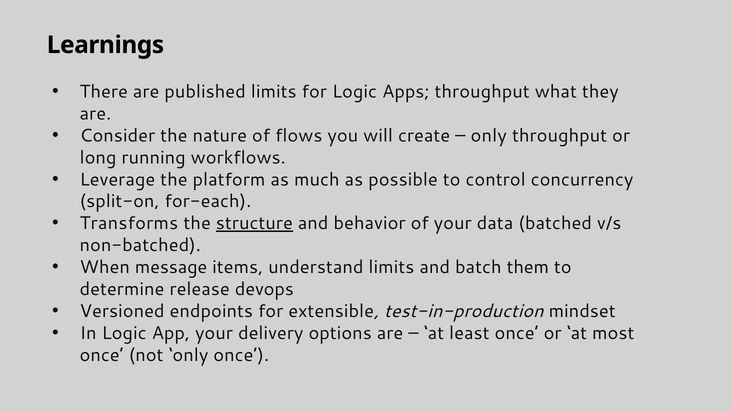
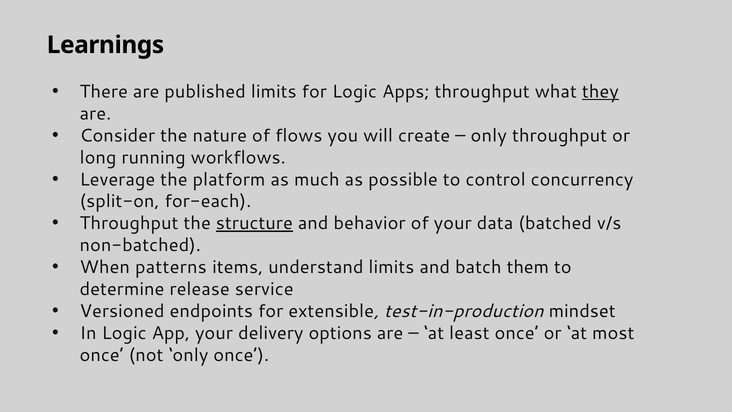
they underline: none -> present
Transforms at (129, 223): Transforms -> Throughput
message: message -> patterns
devops: devops -> service
